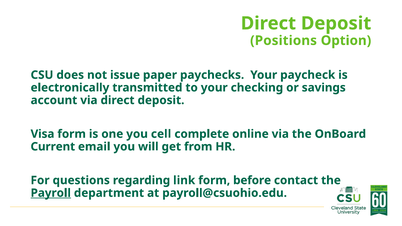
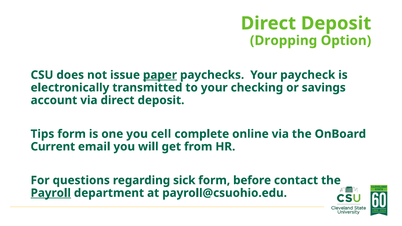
Positions: Positions -> Dropping
paper underline: none -> present
Visa: Visa -> Tips
link: link -> sick
